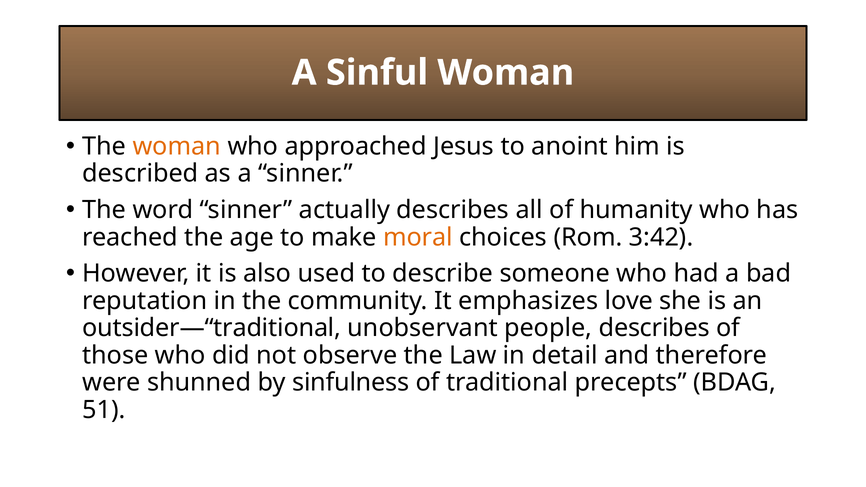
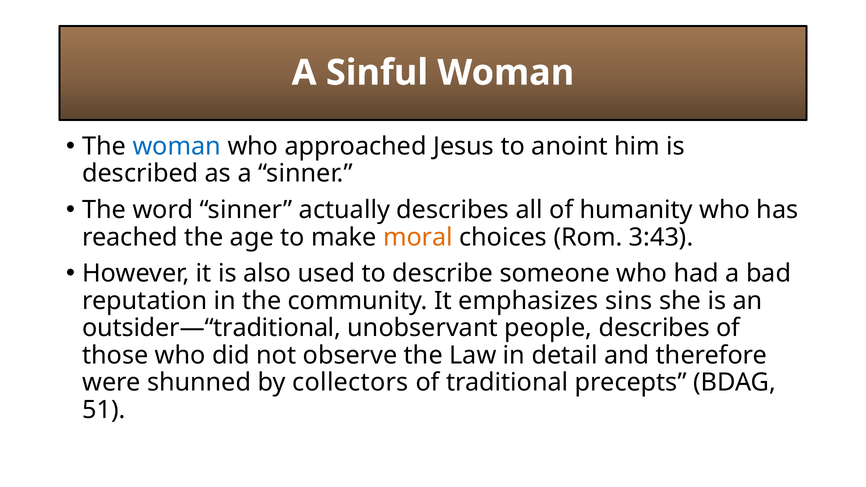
woman at (177, 146) colour: orange -> blue
3:42: 3:42 -> 3:43
love: love -> sins
sinfulness: sinfulness -> collectors
